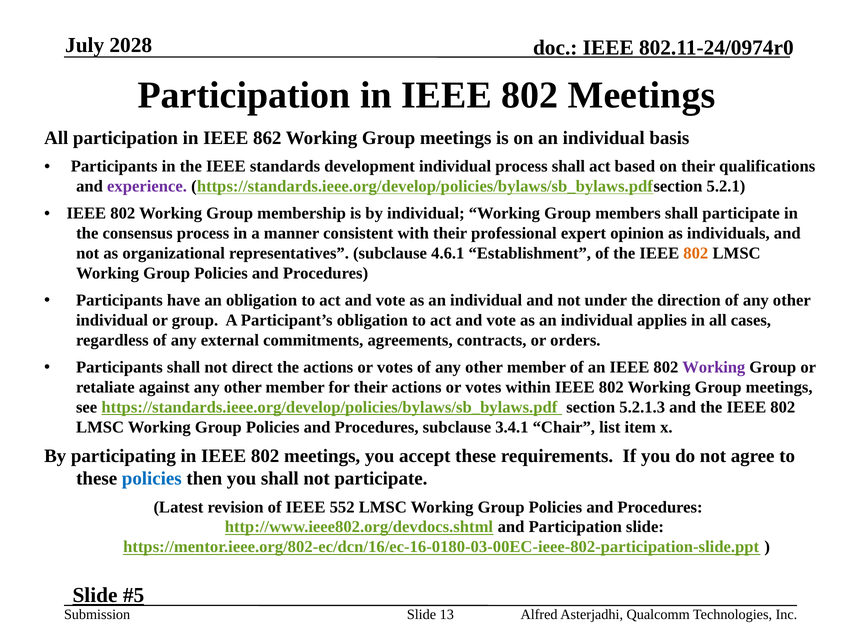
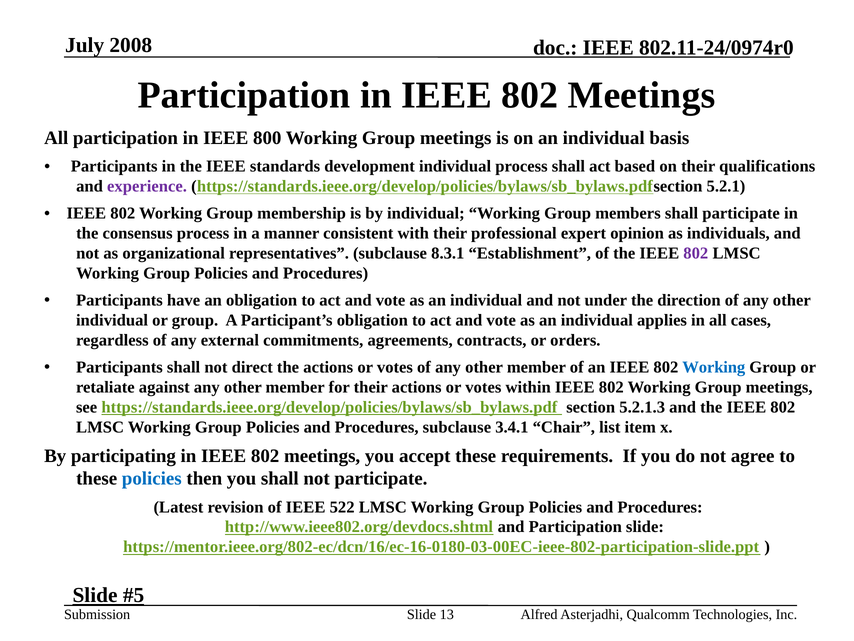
2028: 2028 -> 2008
862: 862 -> 800
4.6.1: 4.6.1 -> 8.3.1
802 at (696, 253) colour: orange -> purple
Working at (714, 367) colour: purple -> blue
552: 552 -> 522
